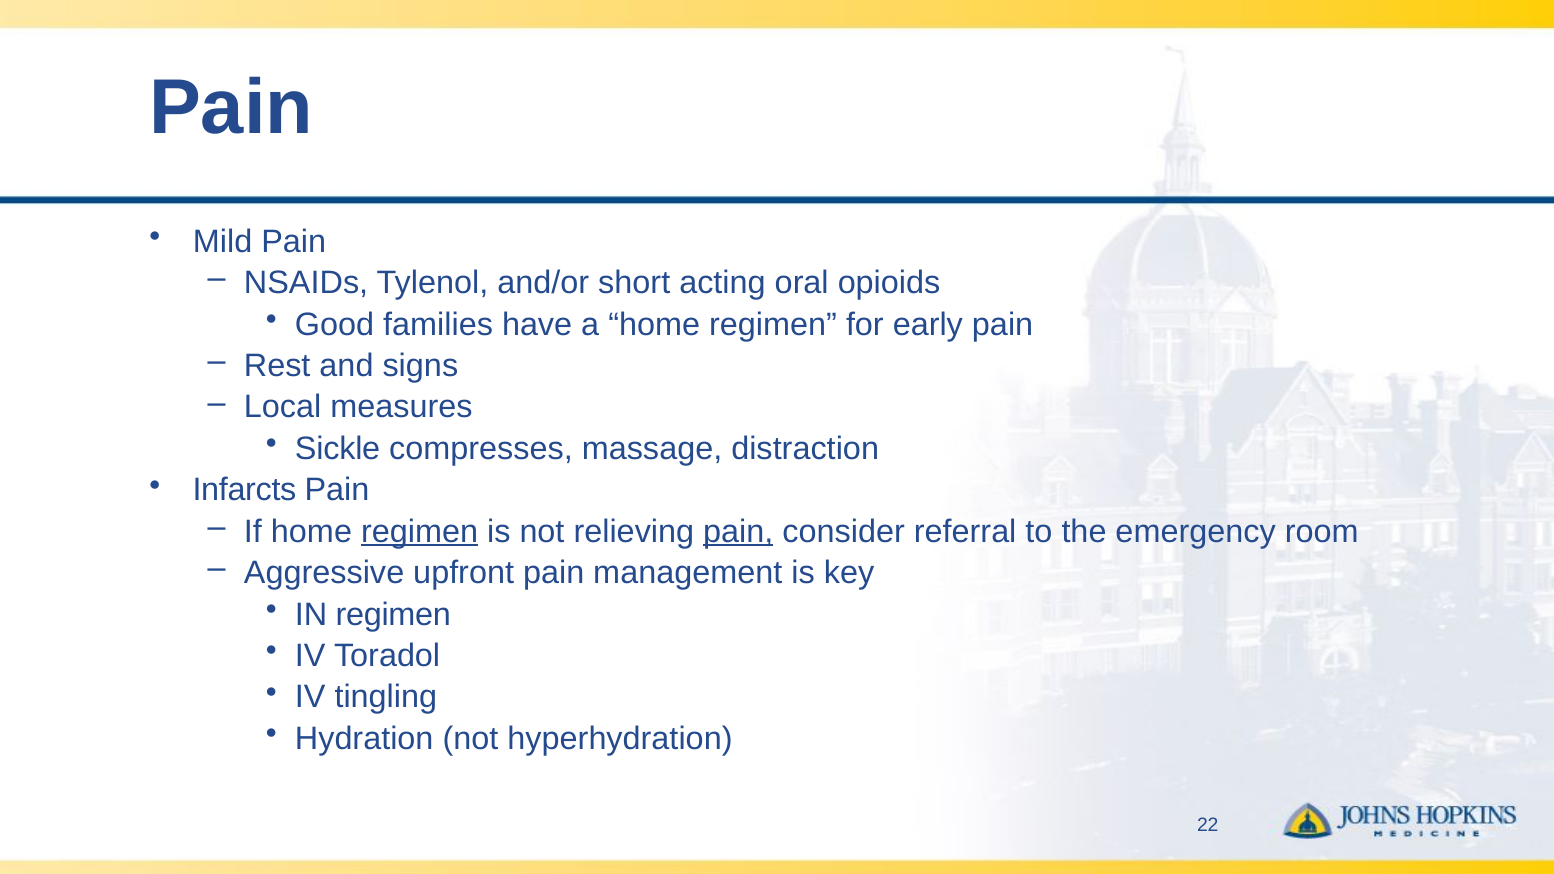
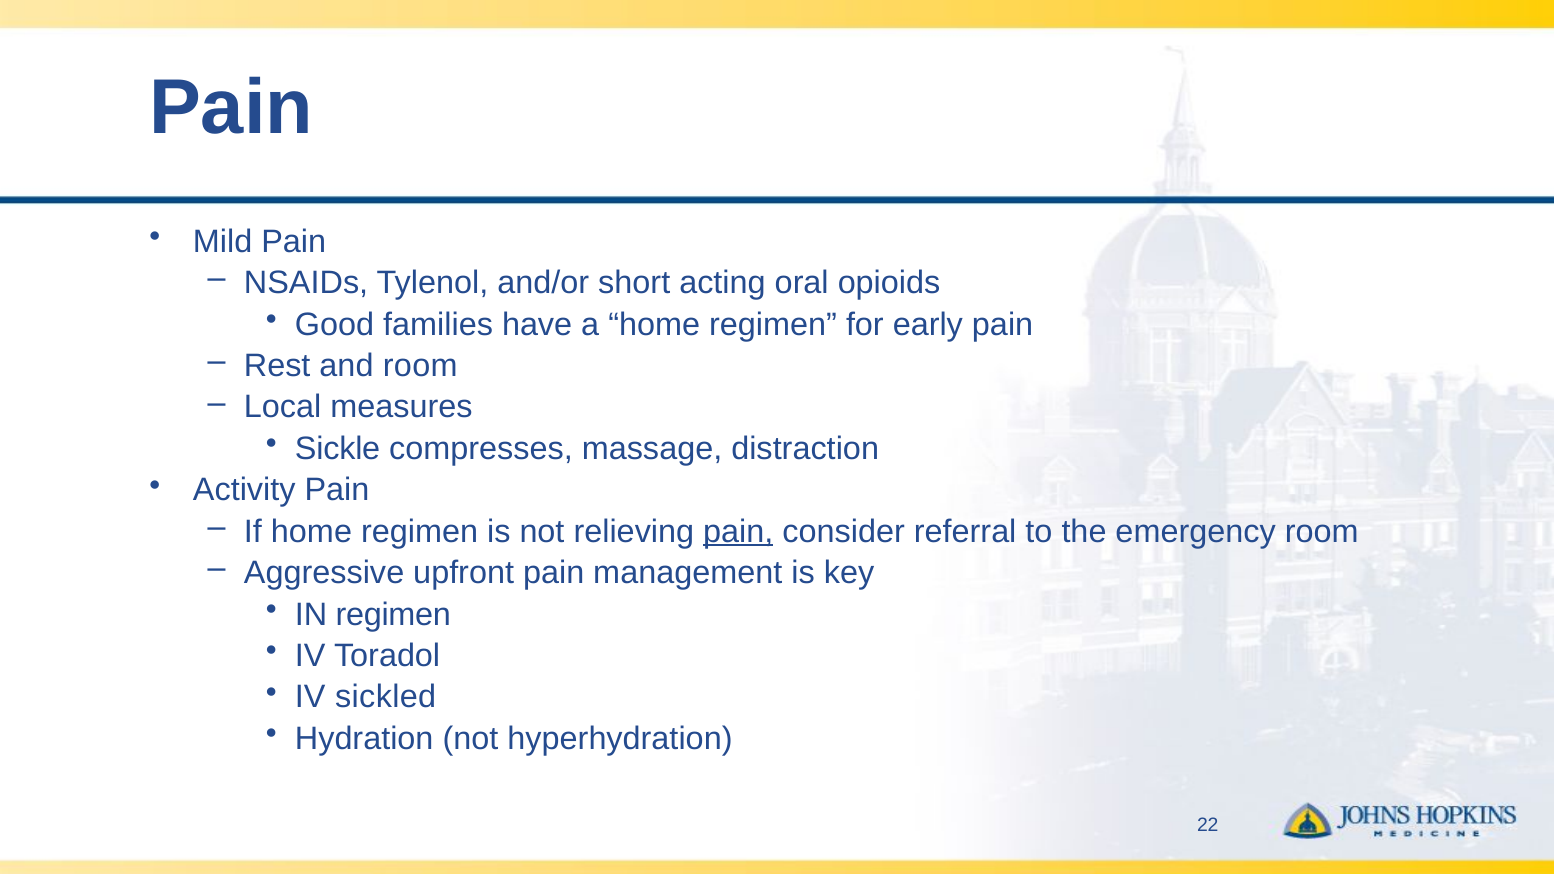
and signs: signs -> room
Infarcts: Infarcts -> Activity
regimen at (420, 532) underline: present -> none
tingling: tingling -> sickled
